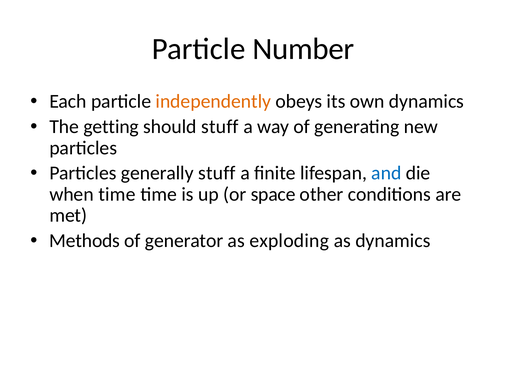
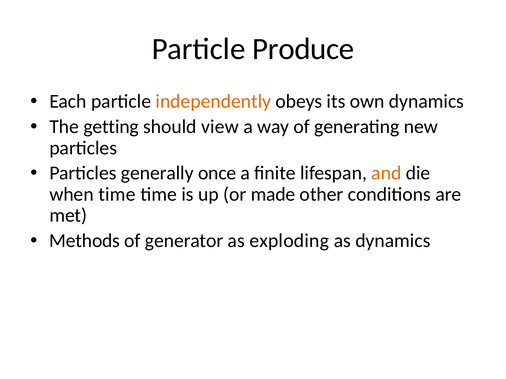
Number: Number -> Produce
should stuff: stuff -> view
generally stuff: stuff -> once
and colour: blue -> orange
space: space -> made
